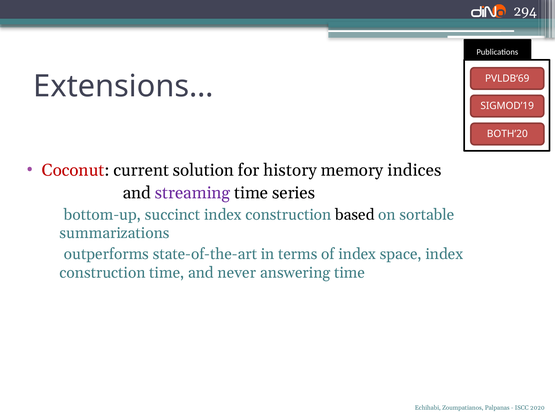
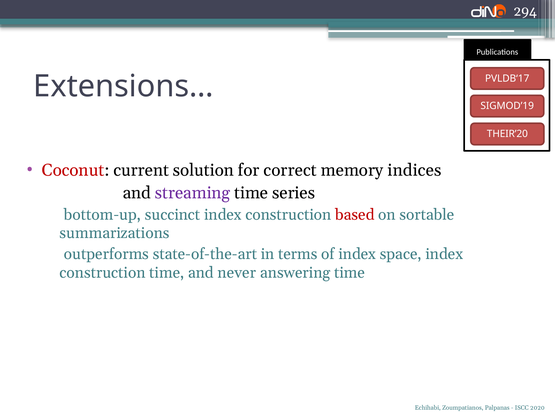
PVLDB‘69: PVLDB‘69 -> PVLDB‘17
BOTH’20: BOTH’20 -> THEIR’20
history: history -> correct
based colour: black -> red
